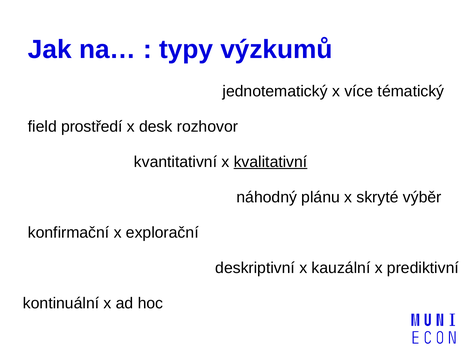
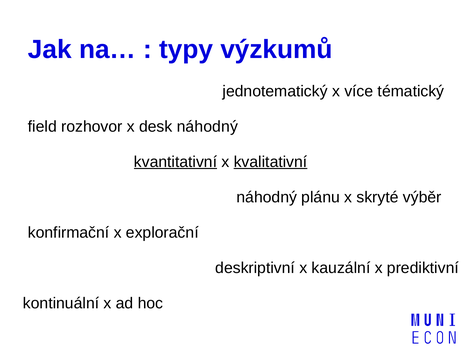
prostředí: prostředí -> rozhovor
desk rozhovor: rozhovor -> náhodný
kvantitativní underline: none -> present
